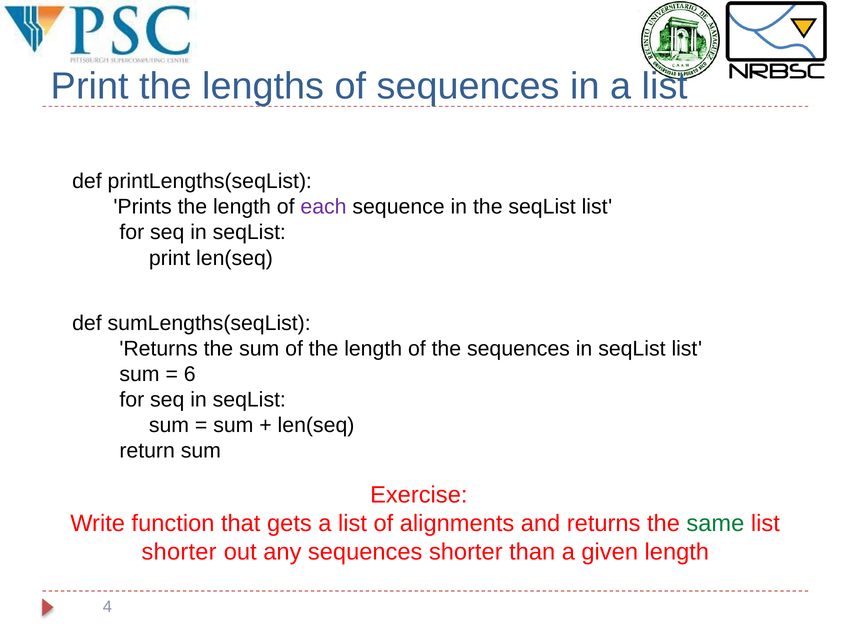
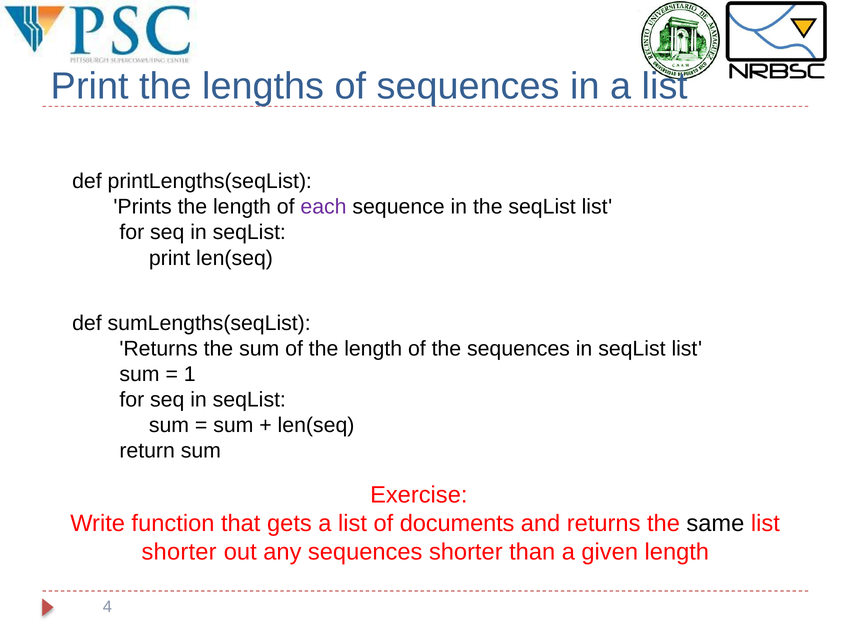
6: 6 -> 1
alignments: alignments -> documents
same colour: green -> black
